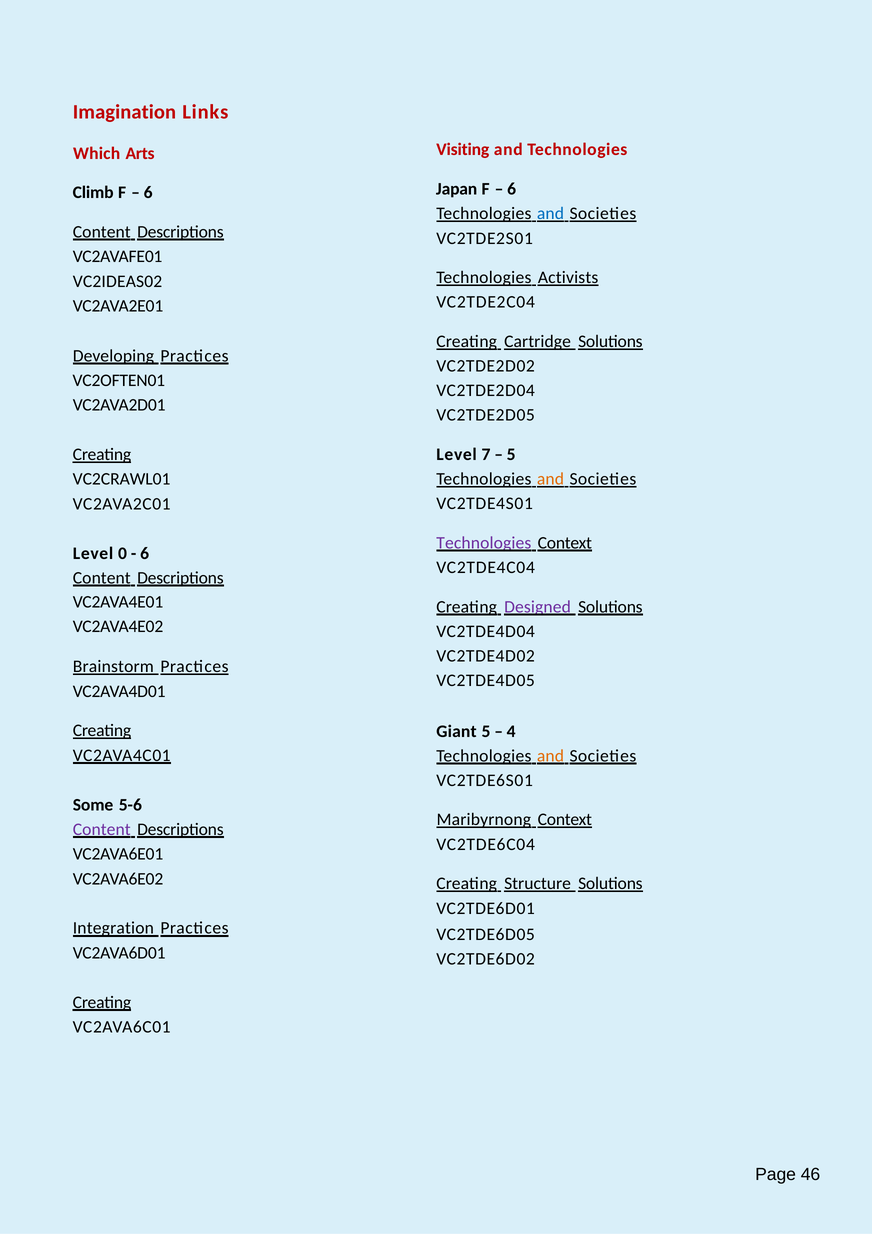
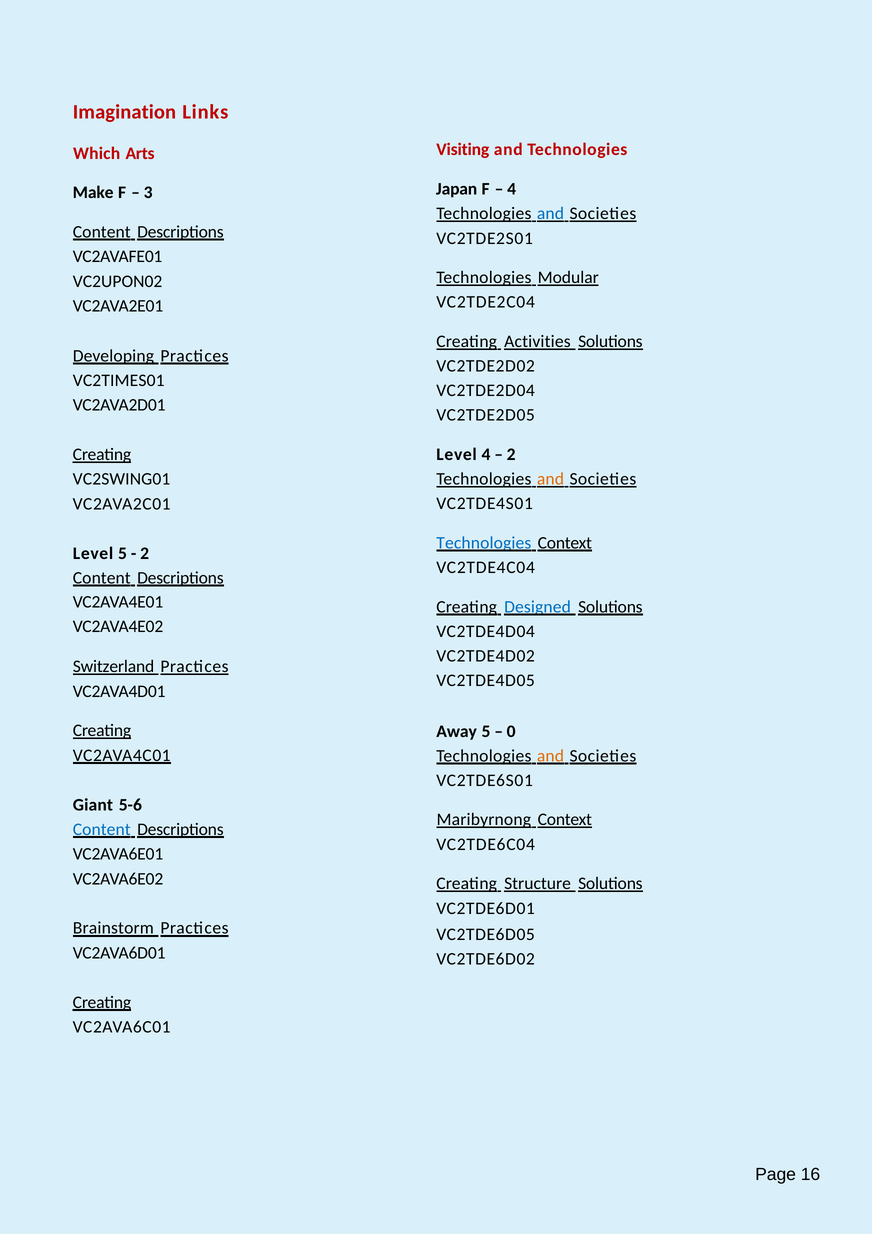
6 at (512, 189): 6 -> 4
Climb: Climb -> Make
6 at (148, 193): 6 -> 3
Activists: Activists -> Modular
VC2IDEAS02: VC2IDEAS02 -> VC2UPON02
Cartridge: Cartridge -> Activities
VC2OFTEN01: VC2OFTEN01 -> VC2TIMES01
Level 7: 7 -> 4
5 at (511, 455): 5 -> 2
VC2CRAWL01: VC2CRAWL01 -> VC2SWING01
Technologies at (484, 543) colour: purple -> blue
Level 0: 0 -> 5
6 at (145, 553): 6 -> 2
Designed colour: purple -> blue
Brainstorm: Brainstorm -> Switzerland
Giant: Giant -> Away
4: 4 -> 0
Some: Some -> Giant
Content at (102, 829) colour: purple -> blue
Integration: Integration -> Brainstorm
46: 46 -> 16
